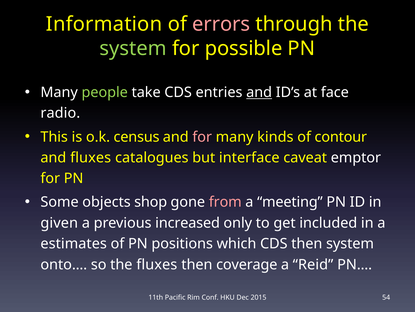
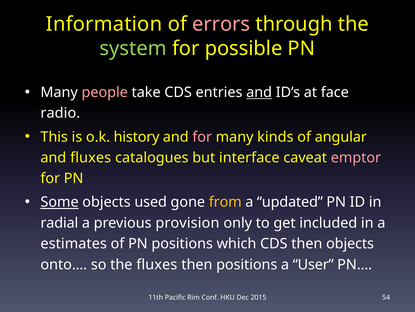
people colour: light green -> pink
census: census -> history
contour: contour -> angular
emptor colour: white -> pink
Some underline: none -> present
shop: shop -> used
from colour: pink -> yellow
meeting: meeting -> updated
given: given -> radial
increased: increased -> provision
then system: system -> objects
then coverage: coverage -> positions
Reid: Reid -> User
